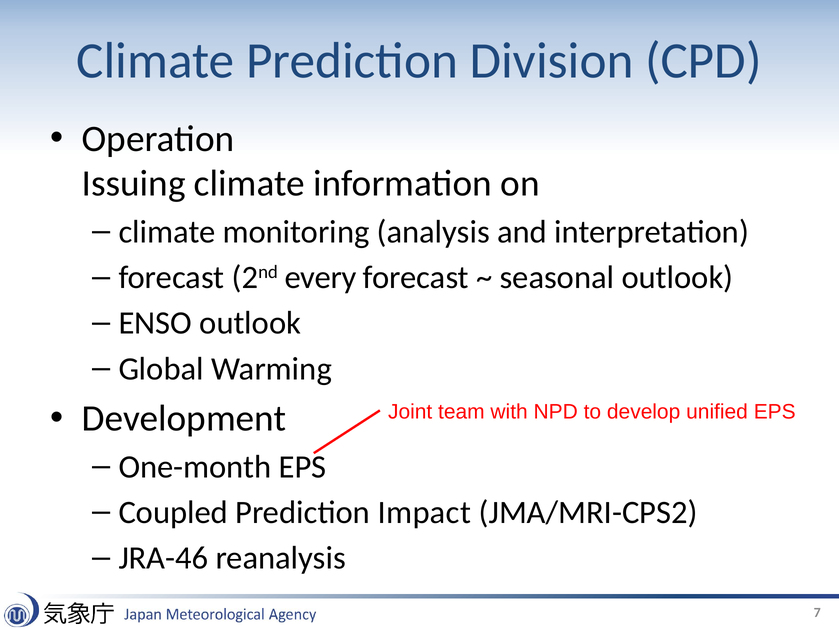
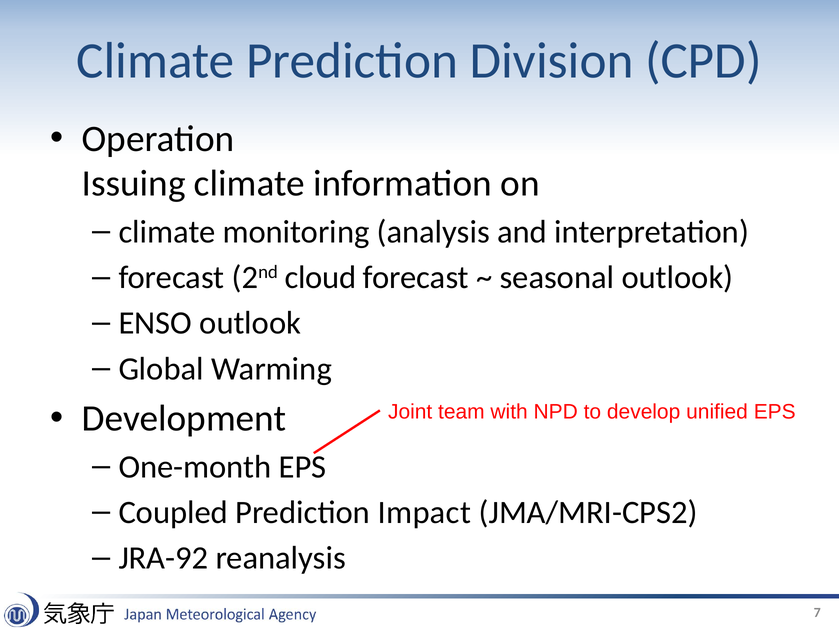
every: every -> cloud
JRA-46: JRA-46 -> JRA-92
